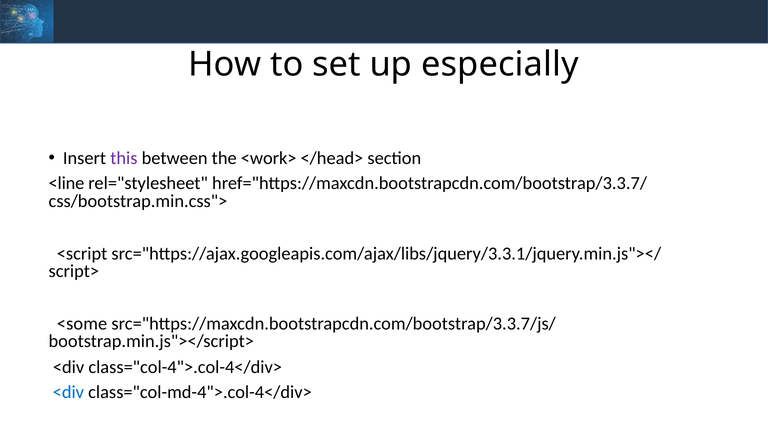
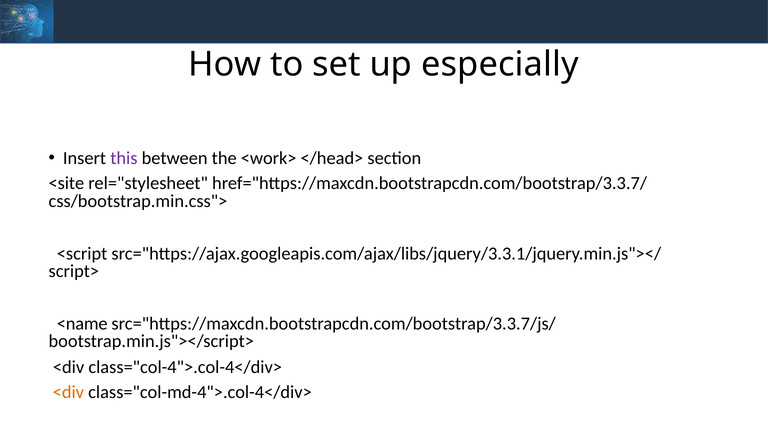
<line: <line -> <site
<some: <some -> <name
<div at (68, 392) colour: blue -> orange
